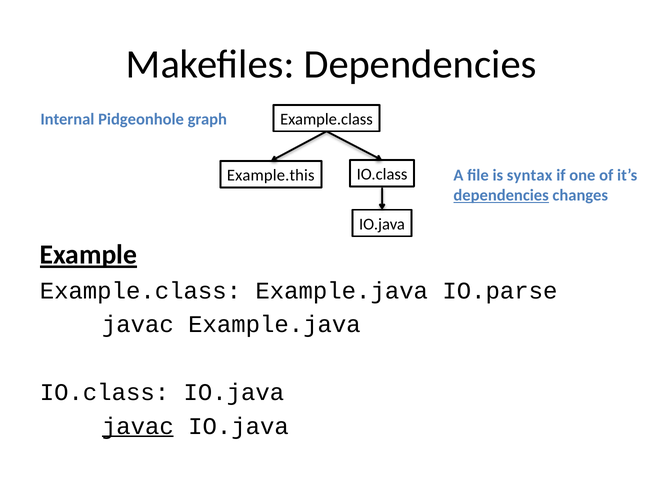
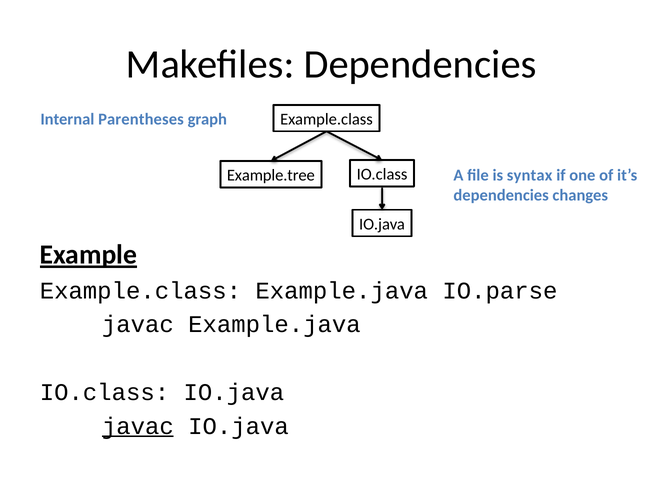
Pidgeonhole: Pidgeonhole -> Parentheses
Example.this: Example.this -> Example.tree
dependencies at (501, 195) underline: present -> none
